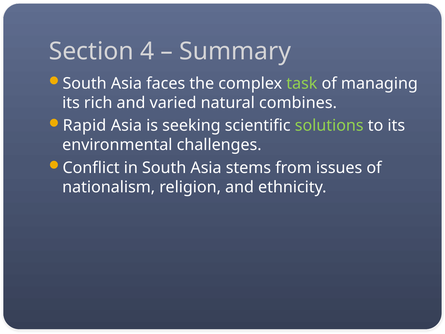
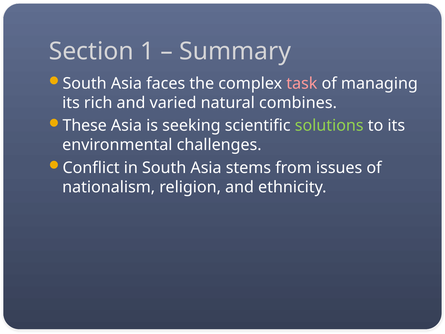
4: 4 -> 1
task colour: light green -> pink
Rapid: Rapid -> These
